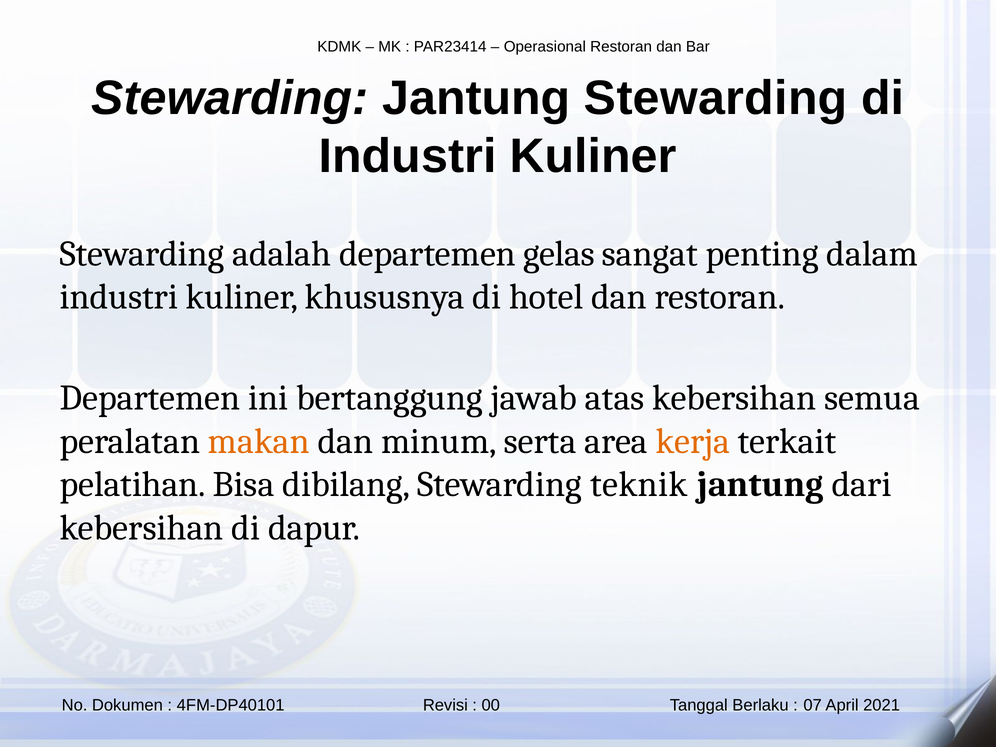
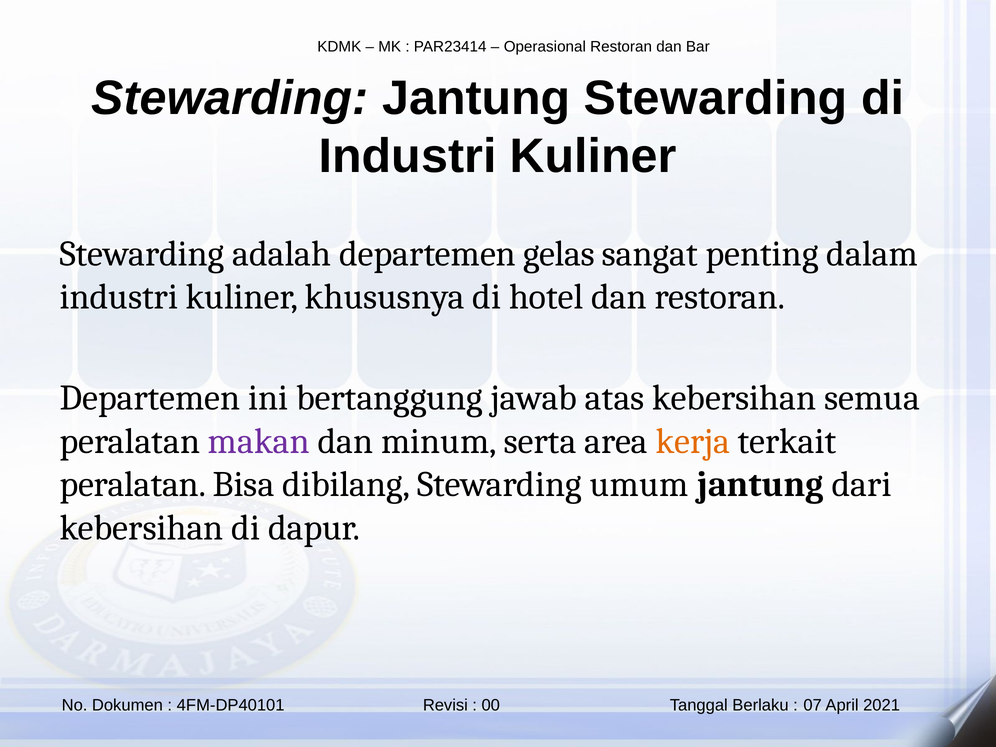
makan colour: orange -> purple
pelatihan at (133, 484): pelatihan -> peralatan
teknik: teknik -> umum
